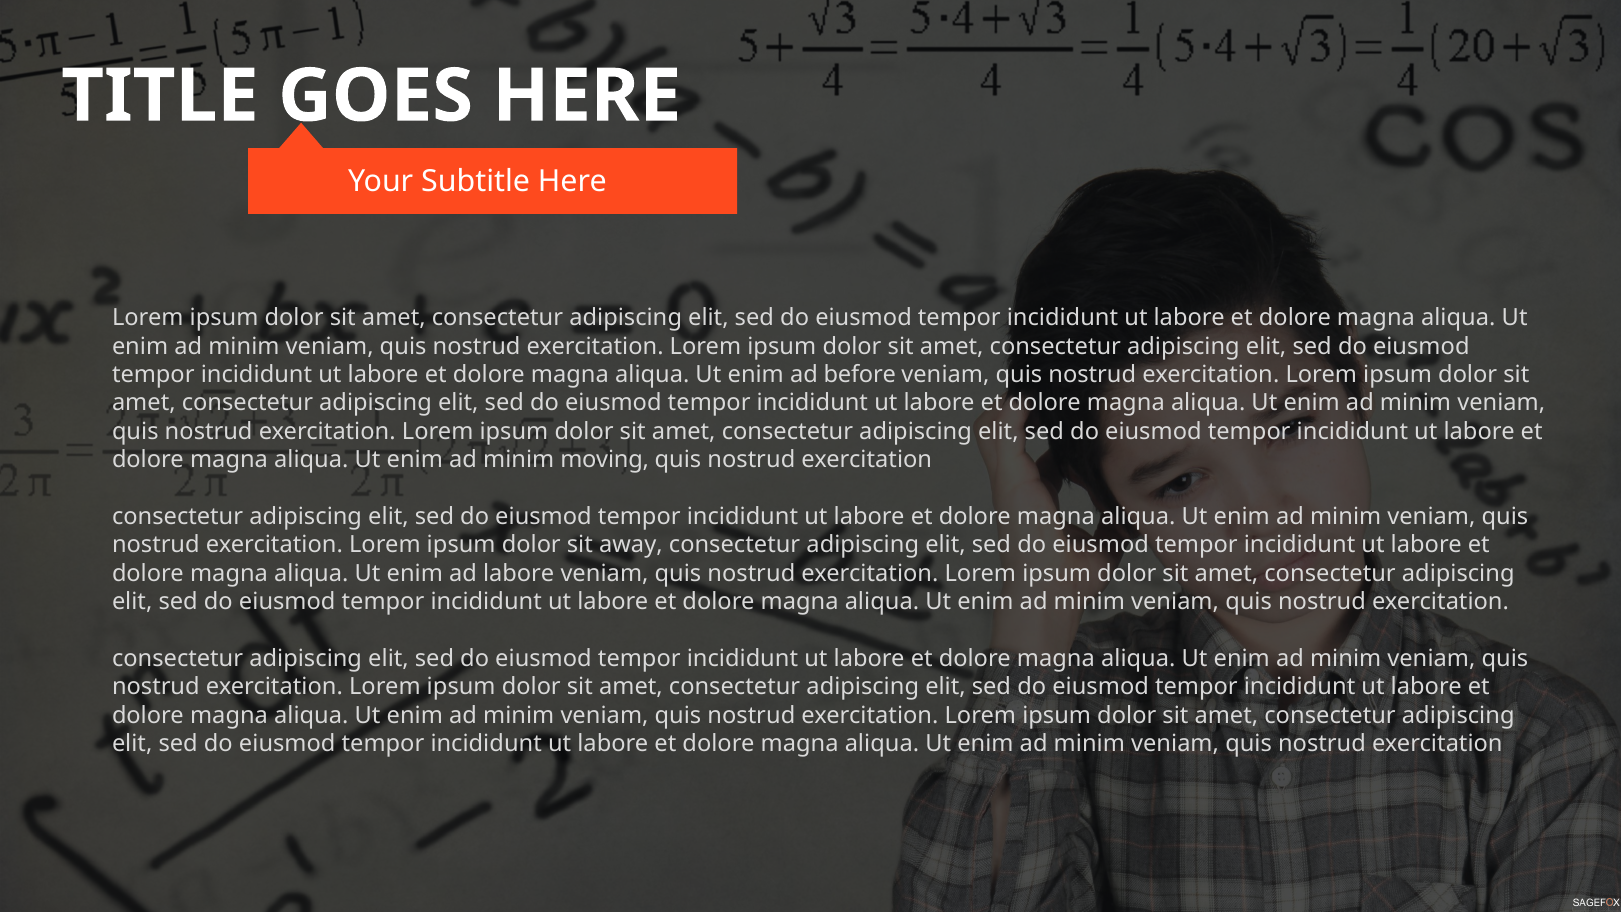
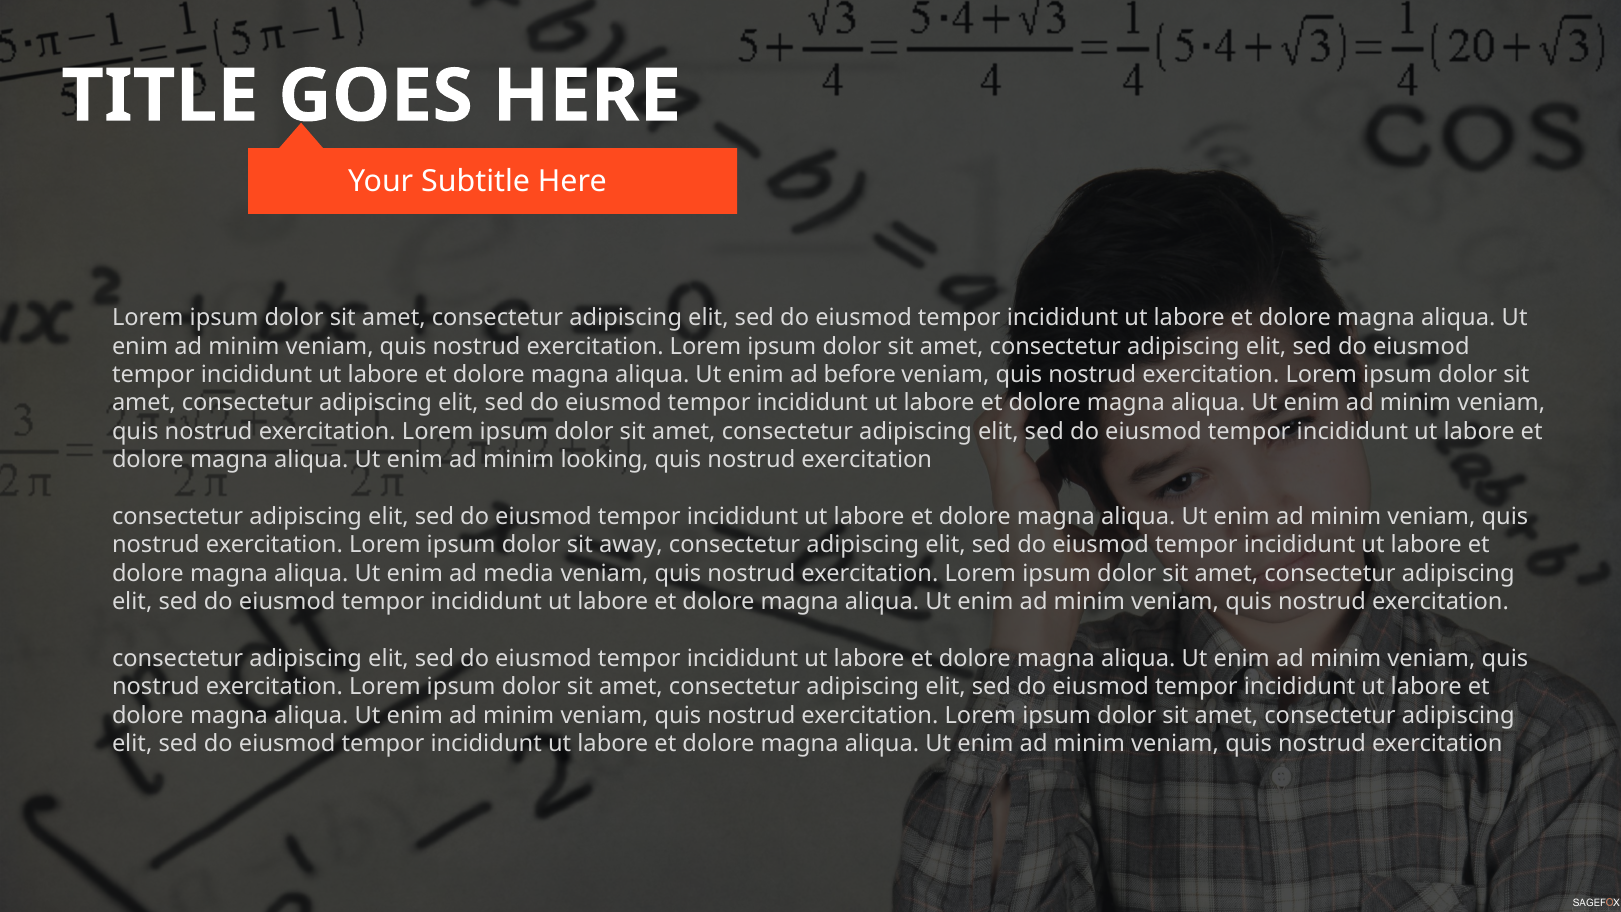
moving: moving -> looking
ad labore: labore -> media
